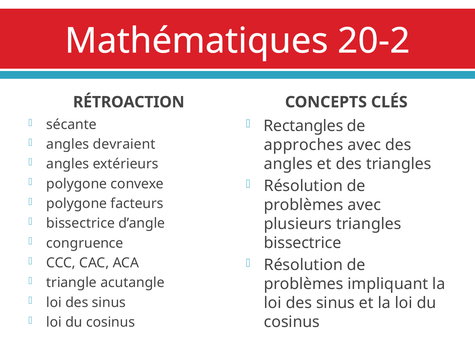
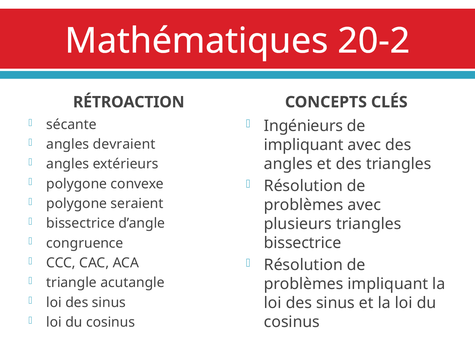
Rectangles: Rectangles -> Ingénieurs
approches at (304, 145): approches -> impliquant
facteurs: facteurs -> seraient
